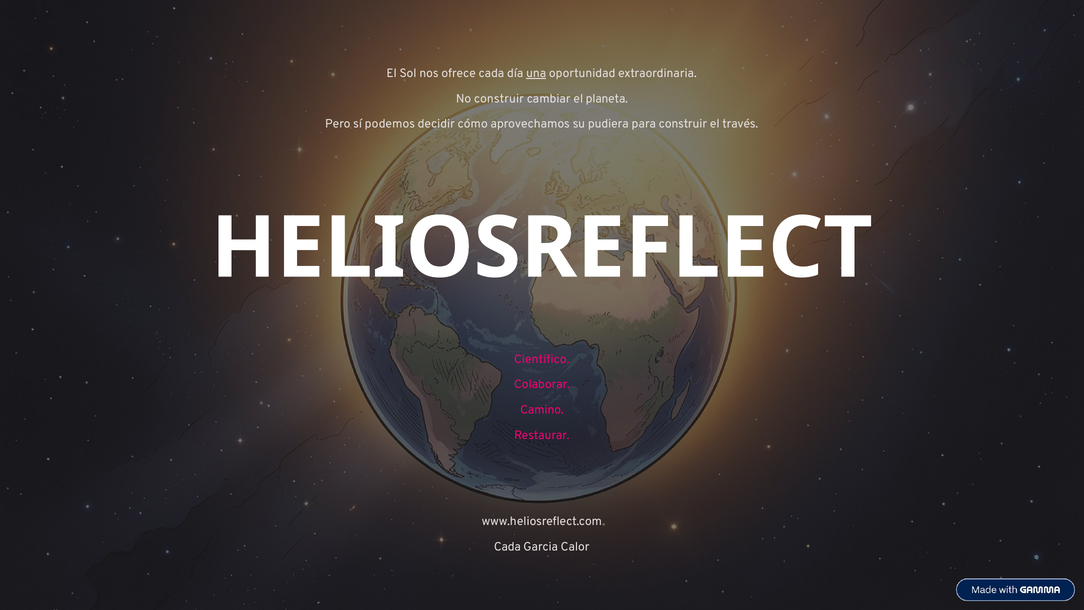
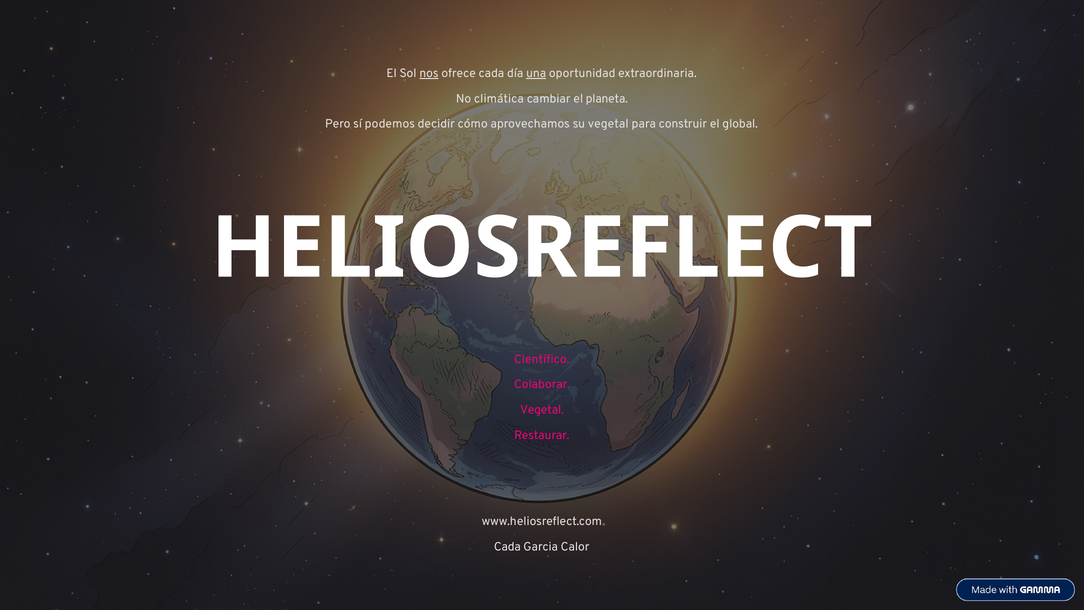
nos underline: none -> present
No construir: construir -> climática
su pudiera: pudiera -> vegetal
través: través -> global
Camino at (542, 410): Camino -> Vegetal
